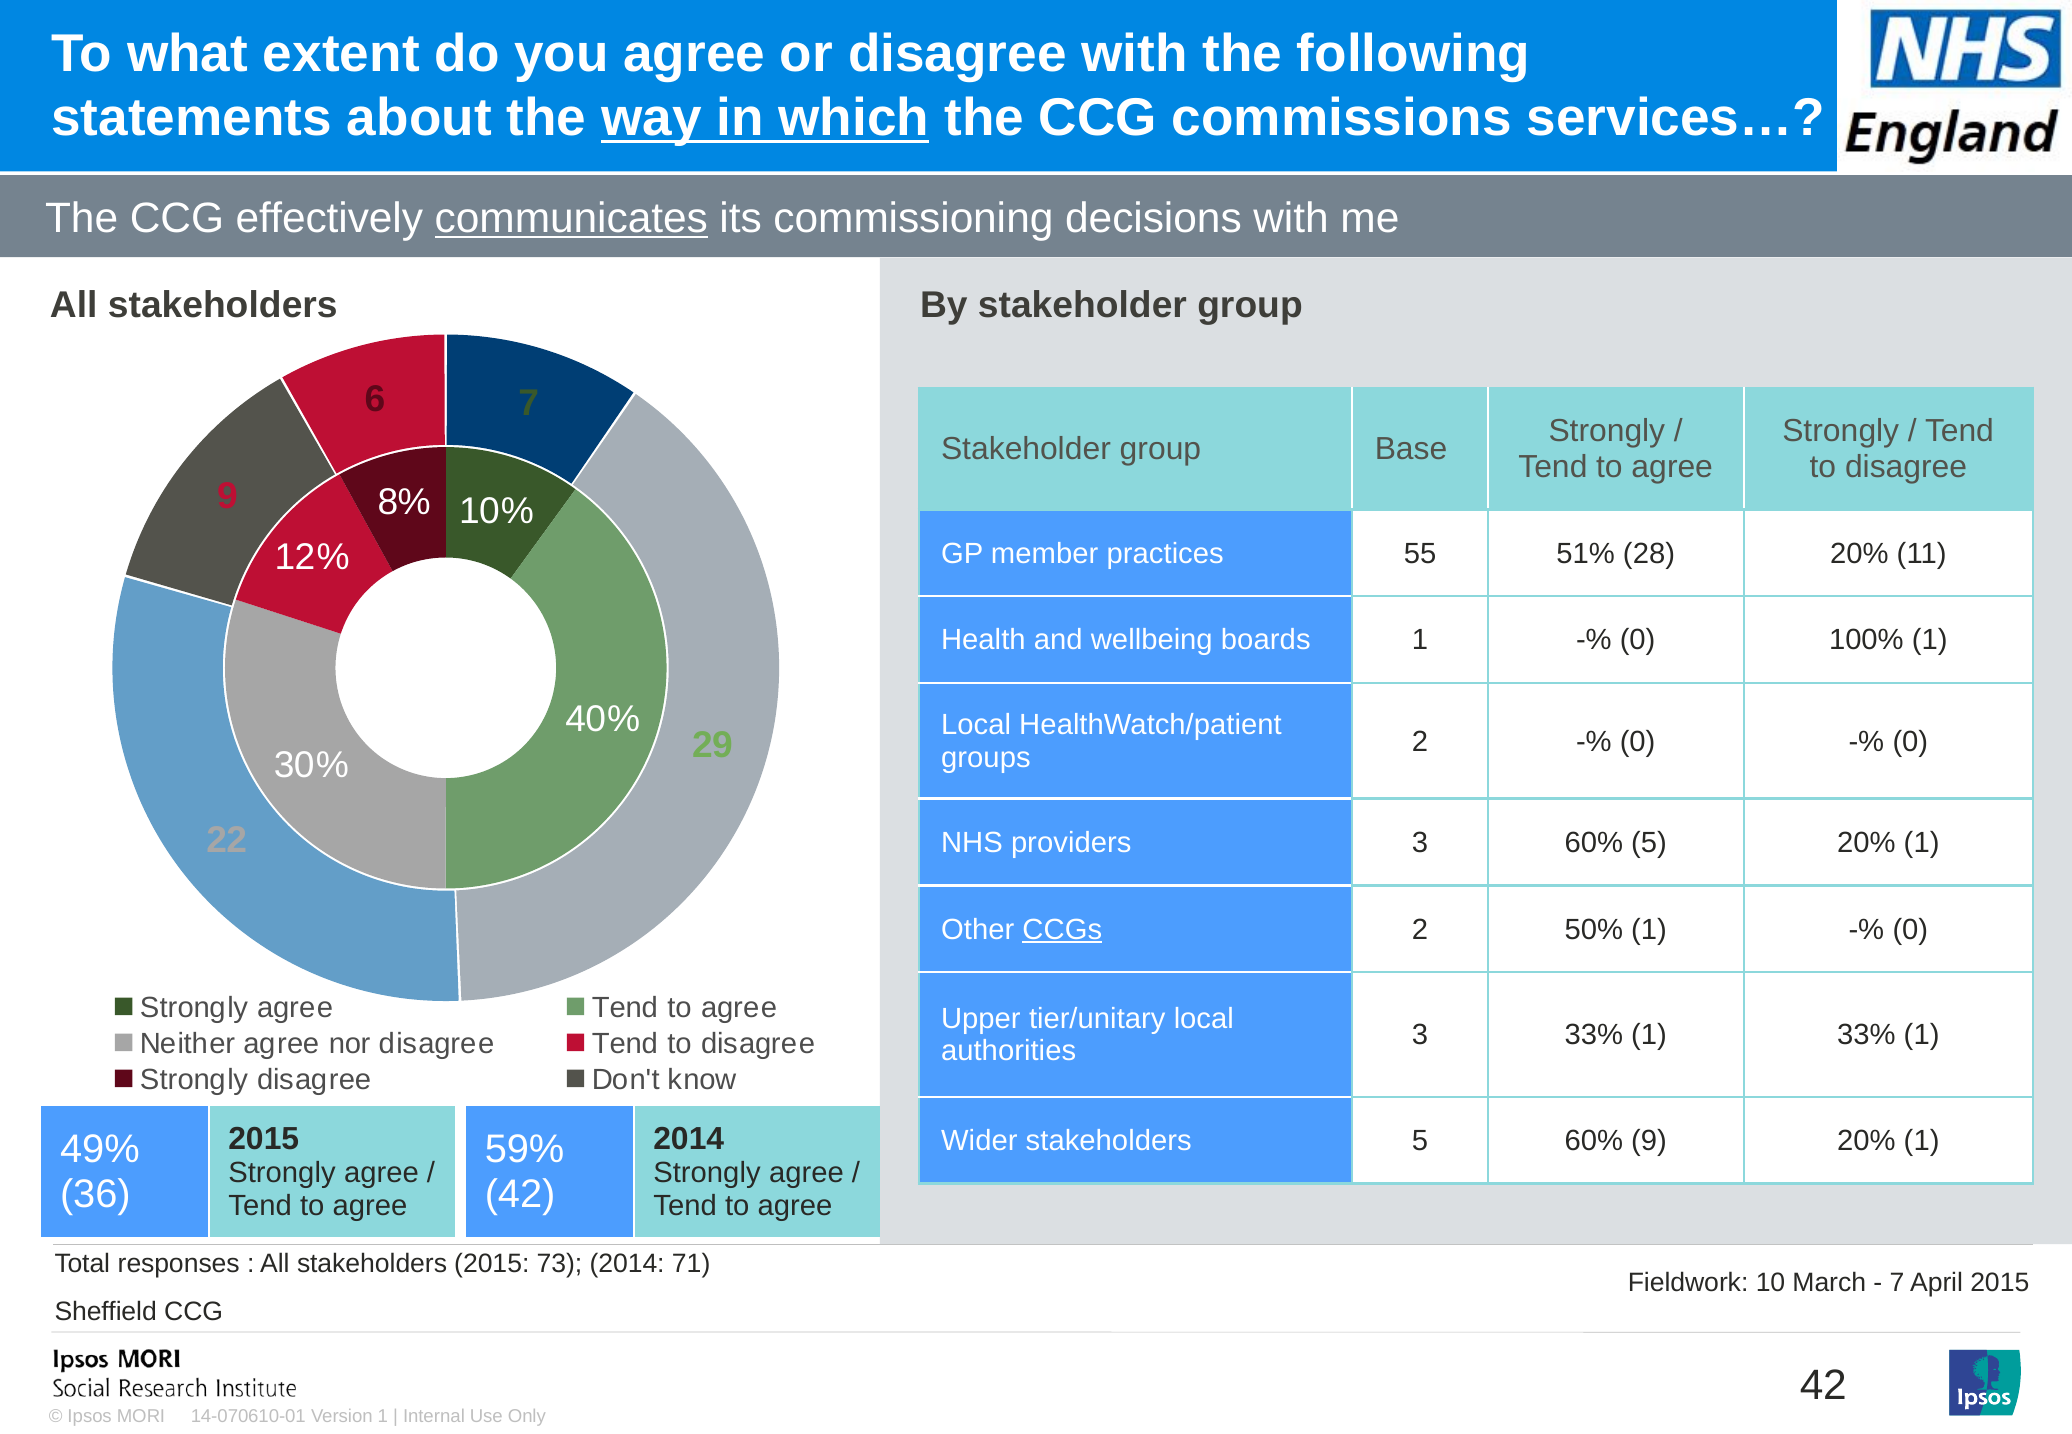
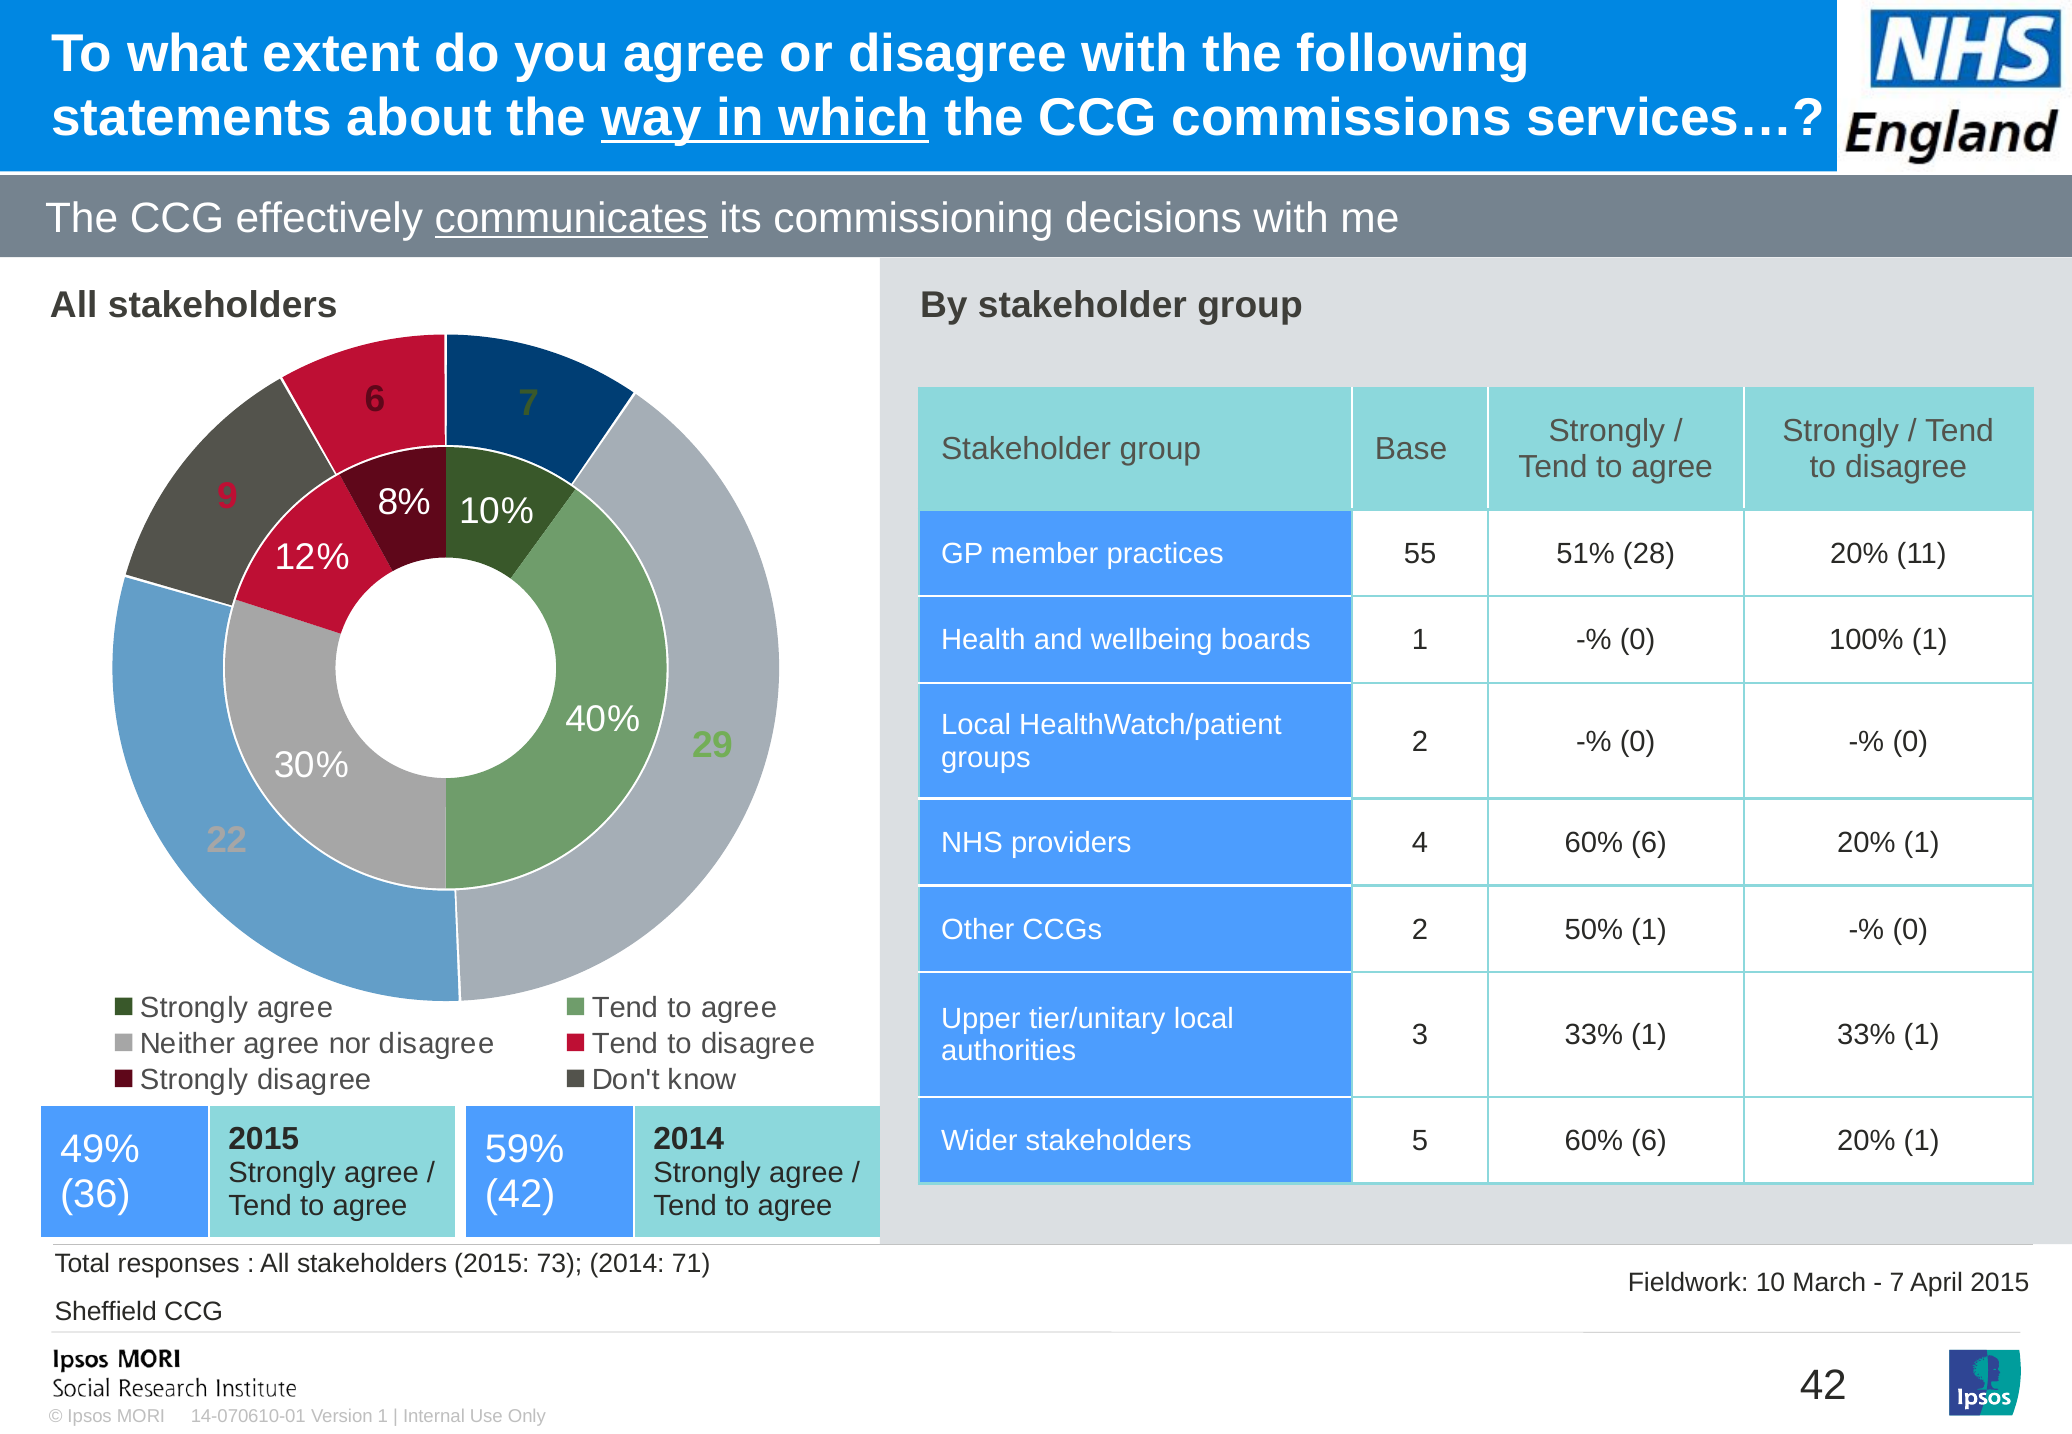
providers 3: 3 -> 4
5 at (1649, 843): 5 -> 6
CCGs underline: present -> none
5 60% 9: 9 -> 6
